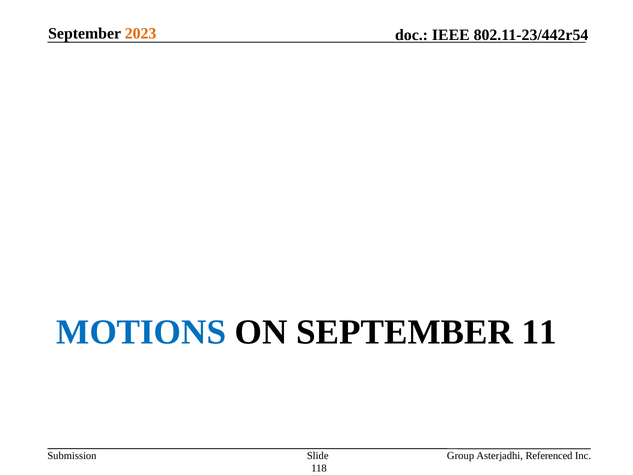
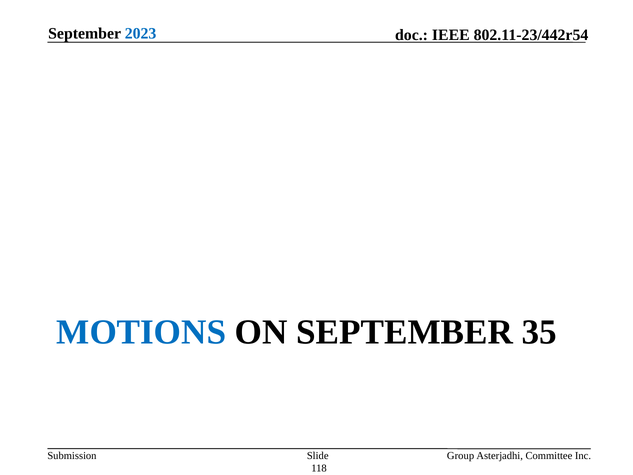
2023 colour: orange -> blue
11: 11 -> 35
Referenced: Referenced -> Committee
